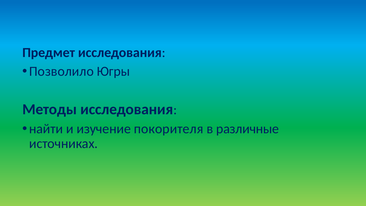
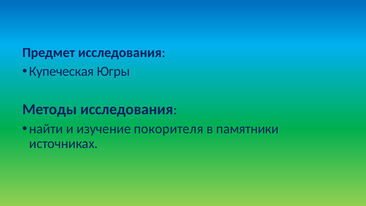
Позволило: Позволило -> Купеческая
различные: различные -> памятники
